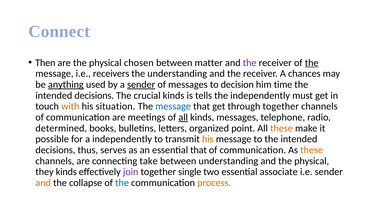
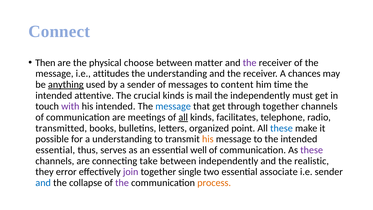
chosen: chosen -> choose
the at (312, 63) underline: present -> none
receivers: receivers -> attitudes
sender at (141, 84) underline: present -> none
decision: decision -> content
decisions at (94, 95): decisions -> attentive
tells: tells -> mail
with colour: orange -> purple
his situation: situation -> intended
kinds messages: messages -> facilitates
determined: determined -> transmitted
these at (281, 128) colour: orange -> blue
a independently: independently -> understanding
decisions at (55, 150): decisions -> essential
essential that: that -> well
these at (312, 150) colour: orange -> purple
between understanding: understanding -> independently
and the physical: physical -> realistic
they kinds: kinds -> error
and at (43, 183) colour: orange -> blue
the at (122, 183) colour: blue -> purple
